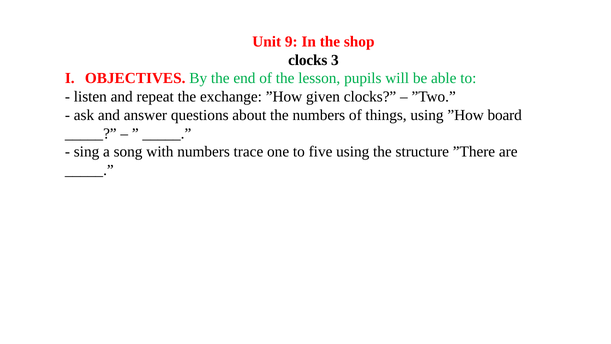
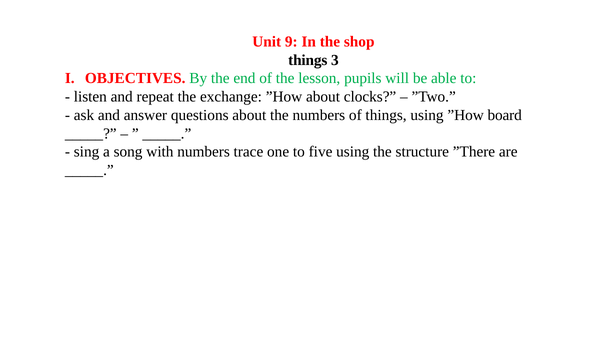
clocks at (308, 60): clocks -> things
”How given: given -> about
